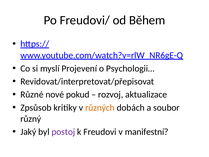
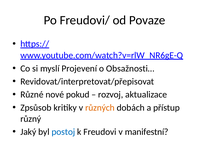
Během: Během -> Povaze
Psychologii…: Psychologii… -> Obsažnosti…
soubor: soubor -> přístup
postoj colour: purple -> blue
